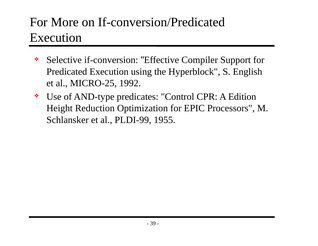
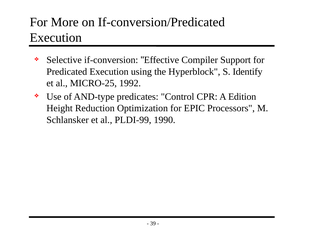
English: English -> Identify
1955: 1955 -> 1990
